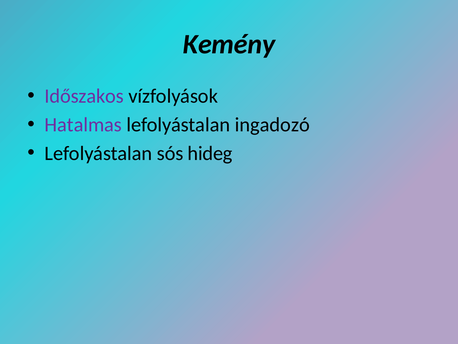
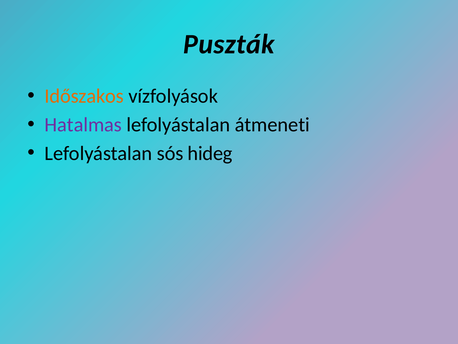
Kemény: Kemény -> Puszták
Időszakos colour: purple -> orange
ingadozó: ingadozó -> átmeneti
